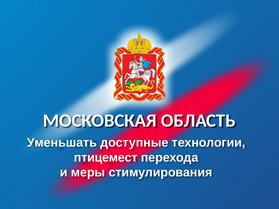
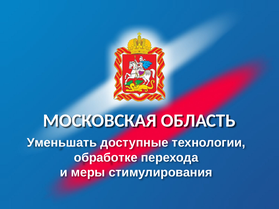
птицемест: птицемест -> обработке
